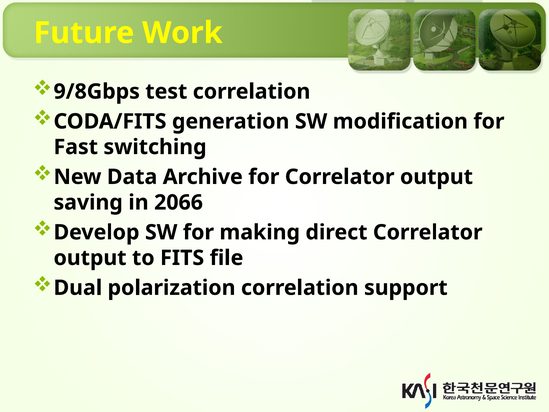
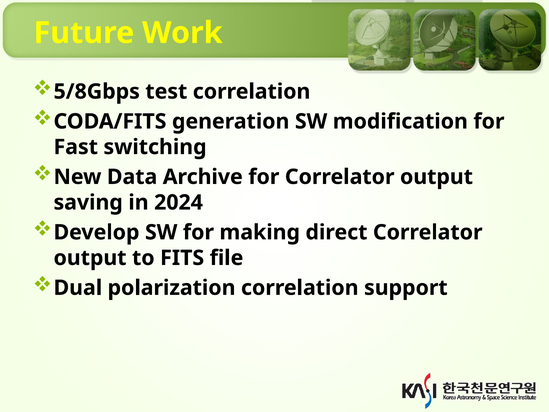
9/8Gbps: 9/8Gbps -> 5/8Gbps
2066: 2066 -> 2024
